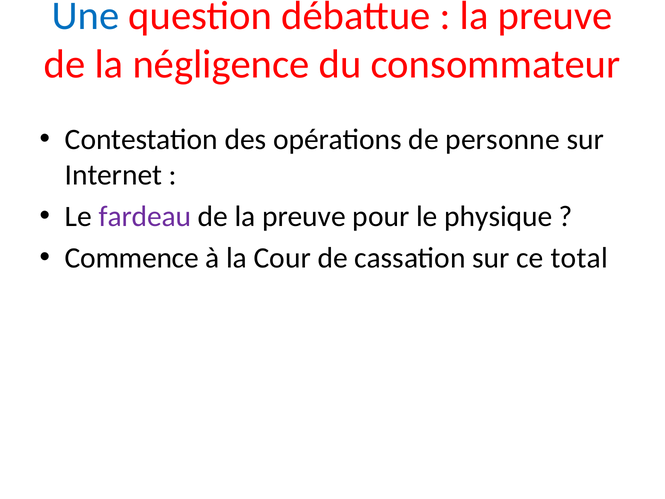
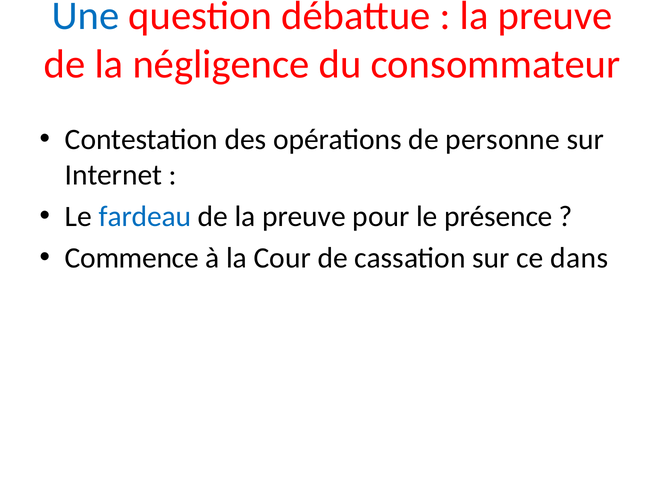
fardeau colour: purple -> blue
physique: physique -> présence
total: total -> dans
